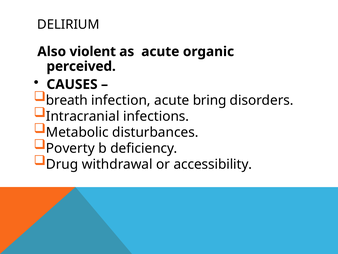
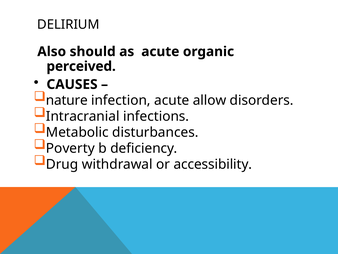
violent: violent -> should
breath: breath -> nature
bring: bring -> allow
